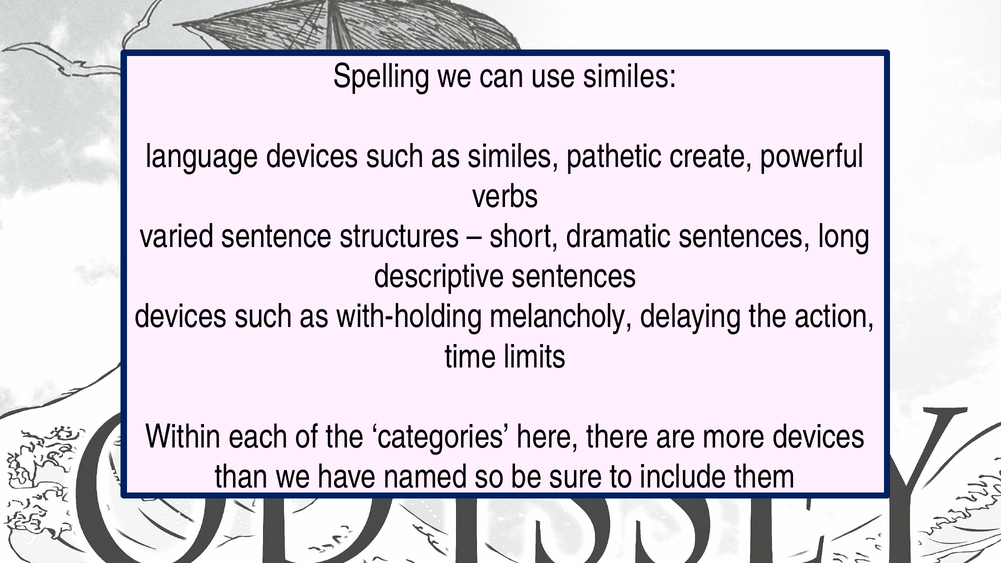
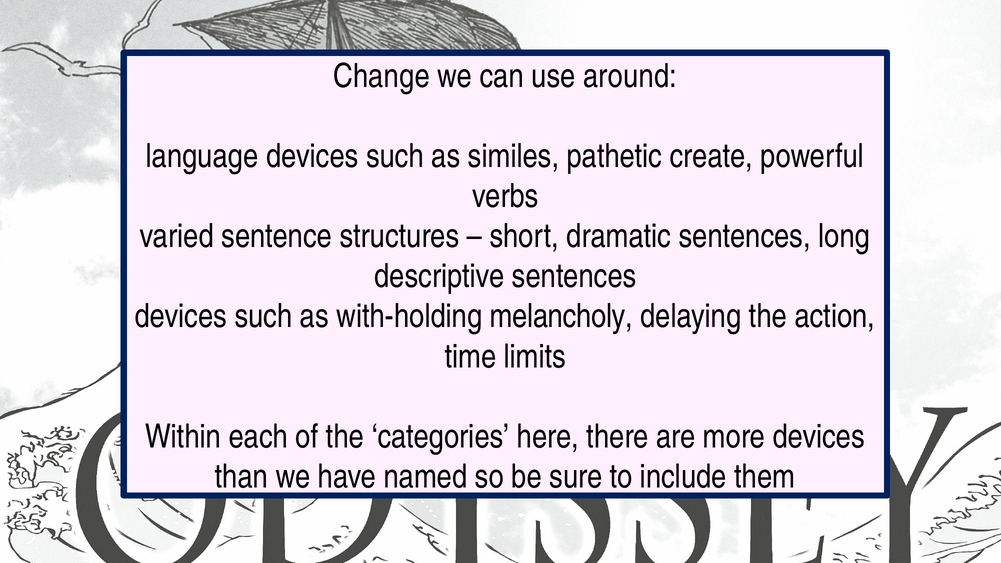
Spelling: Spelling -> Change
use similes: similes -> around
